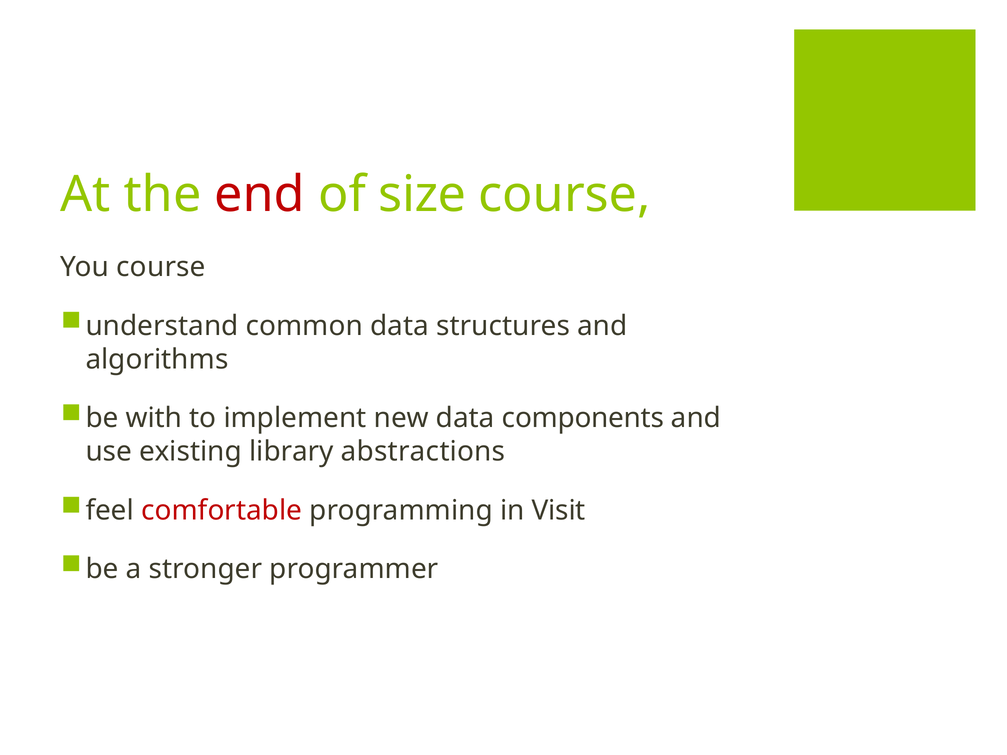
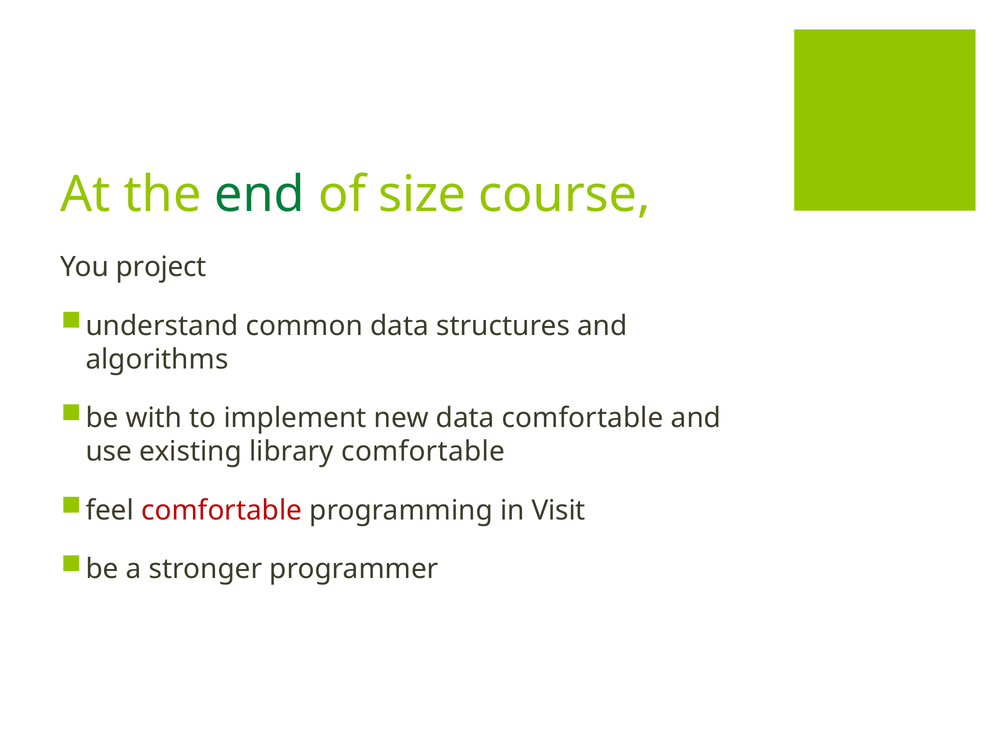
end colour: red -> green
You course: course -> project
data components: components -> comfortable
library abstractions: abstractions -> comfortable
